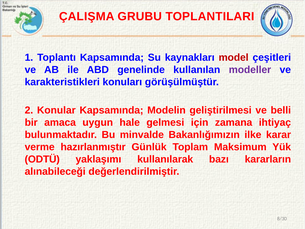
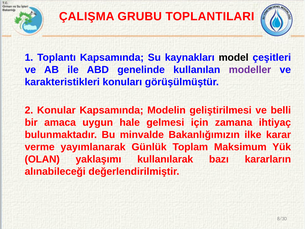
model colour: red -> black
hazırlanmıştır: hazırlanmıştır -> yayımlanarak
ODTÜ: ODTÜ -> OLAN
